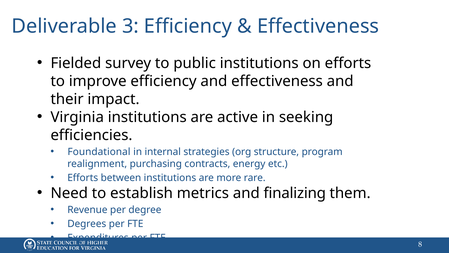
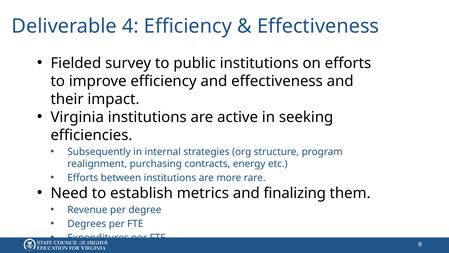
3: 3 -> 4
Foundational: Foundational -> Subsequently
